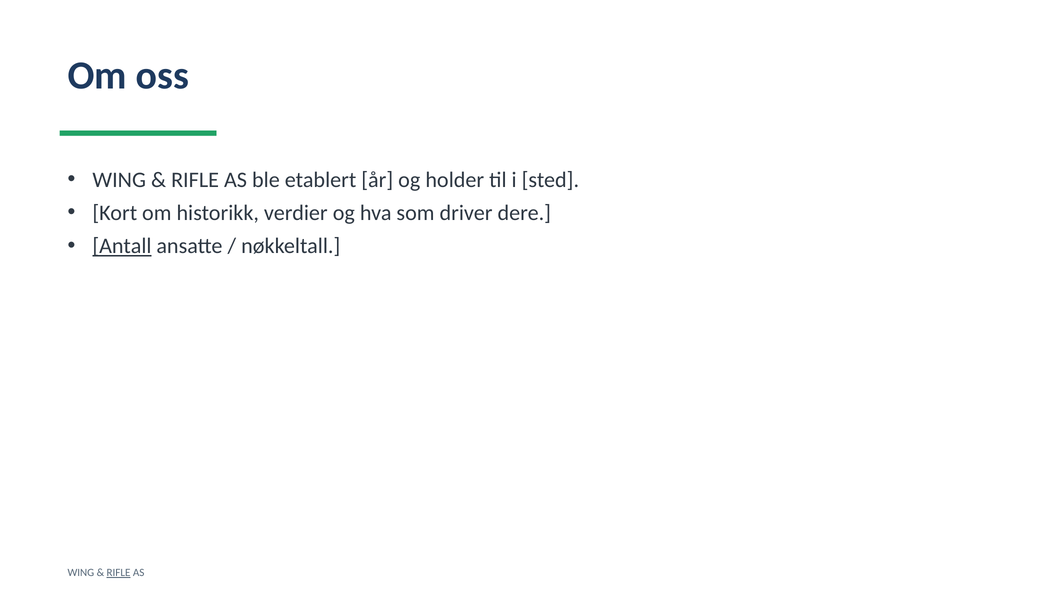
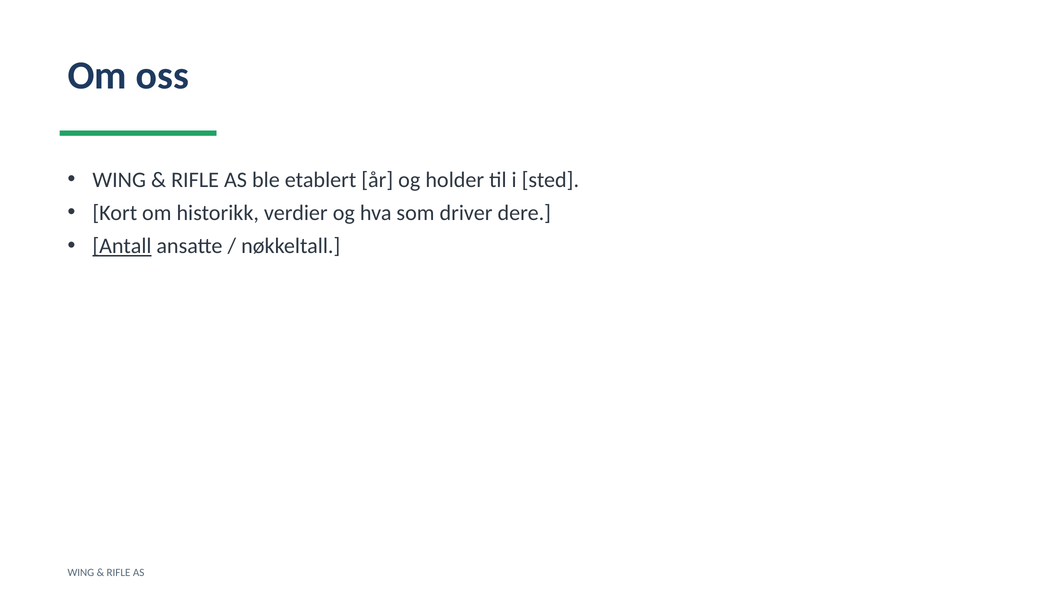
RIFLE at (119, 573) underline: present -> none
